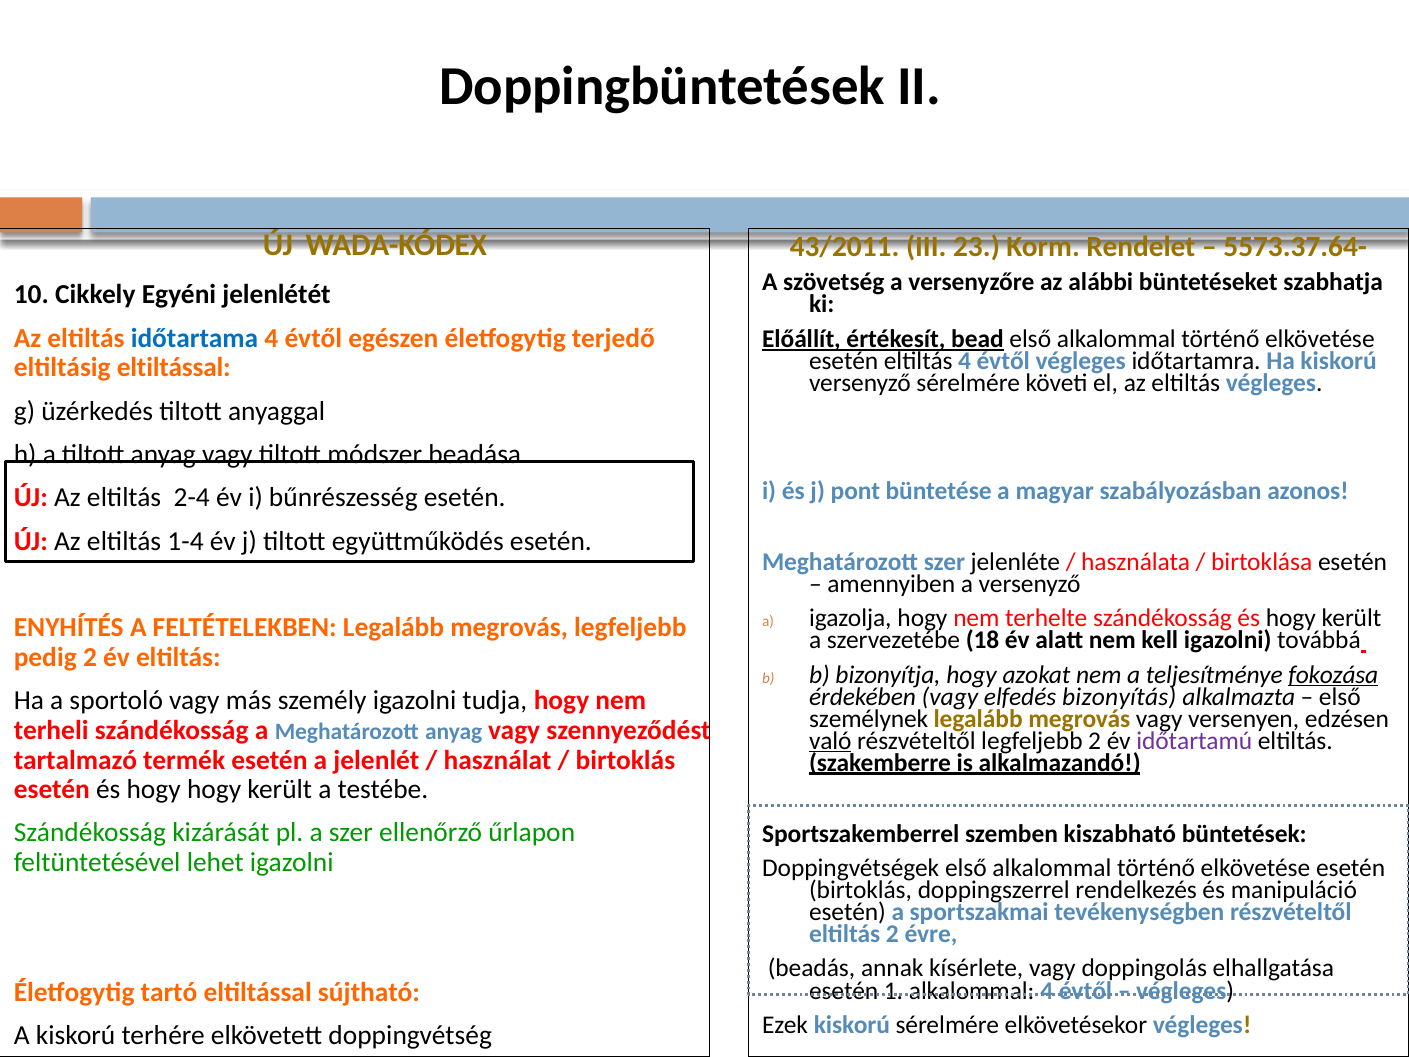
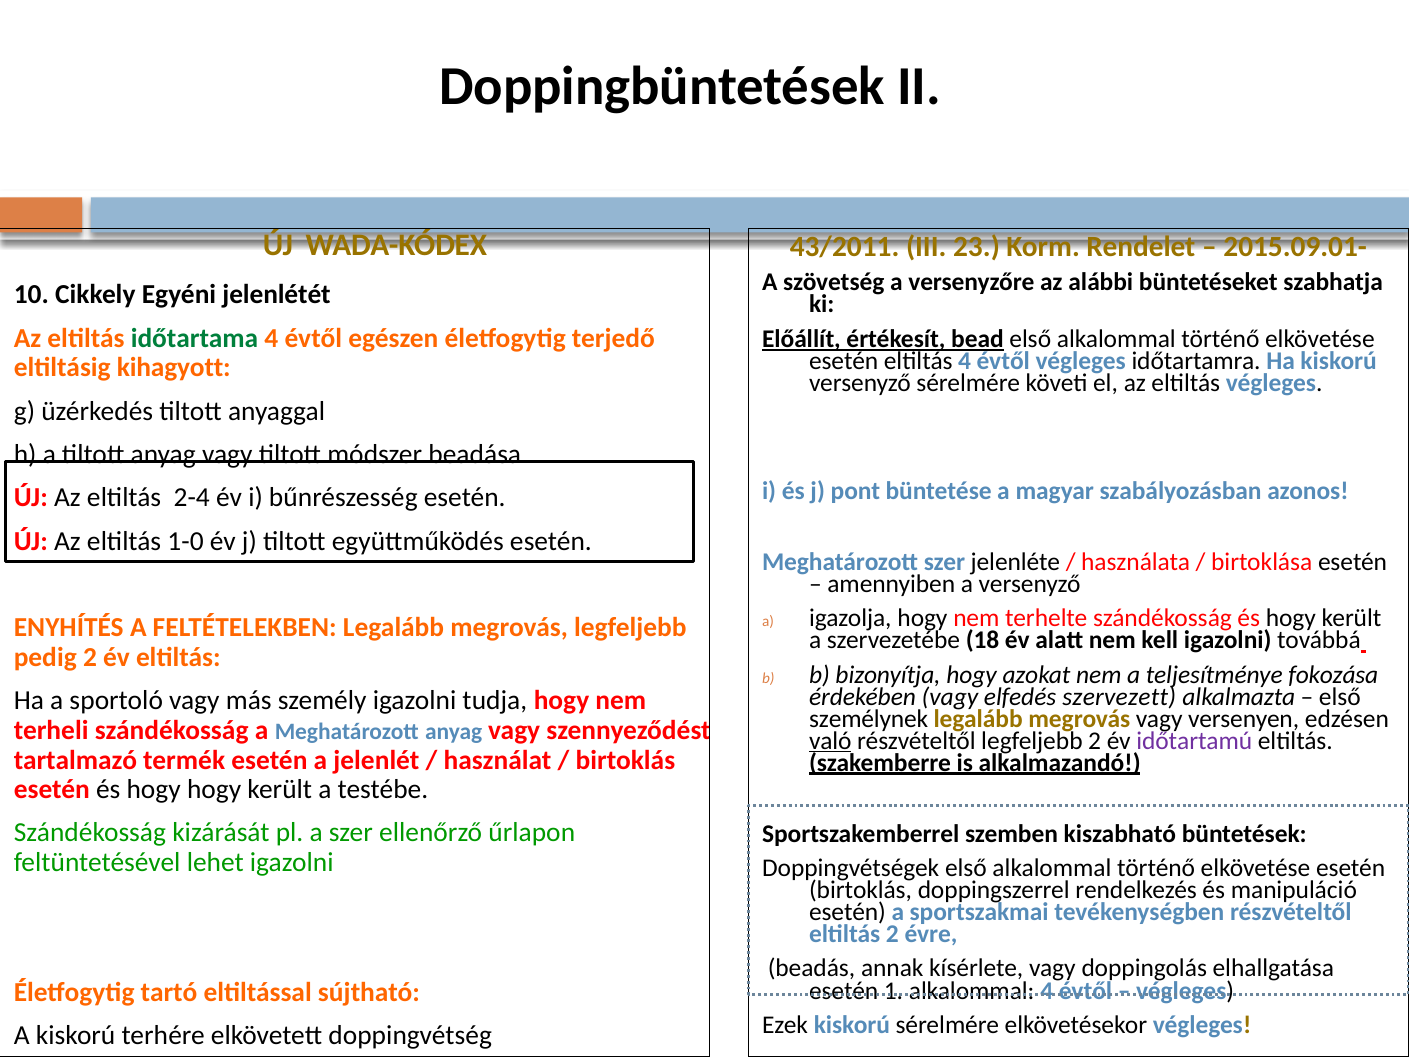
5573.37.64-: 5573.37.64- -> 2015.09.01-
időtartama colour: blue -> green
eltiltásig eltiltással: eltiltással -> kihagyott
1-4: 1-4 -> 1-0
fokozása underline: present -> none
bizonyítás: bizonyítás -> szervezett
